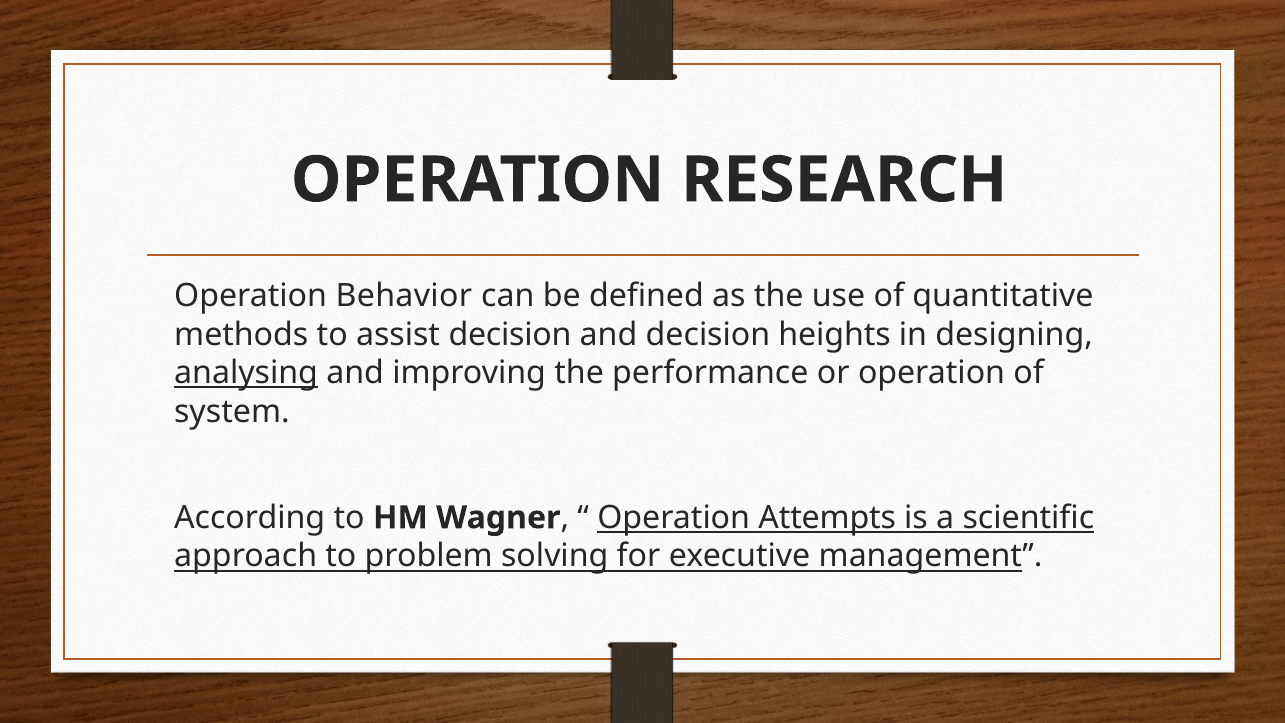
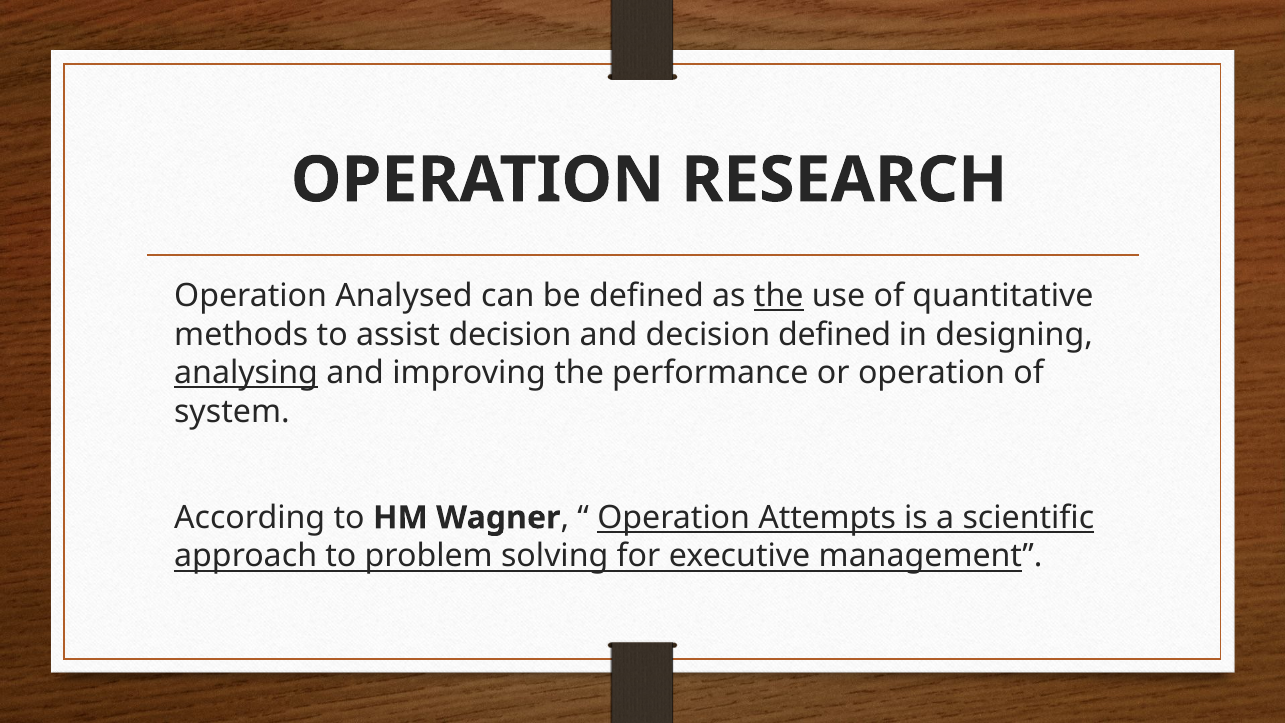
Behavior: Behavior -> Analysed
the at (779, 296) underline: none -> present
decision heights: heights -> defined
